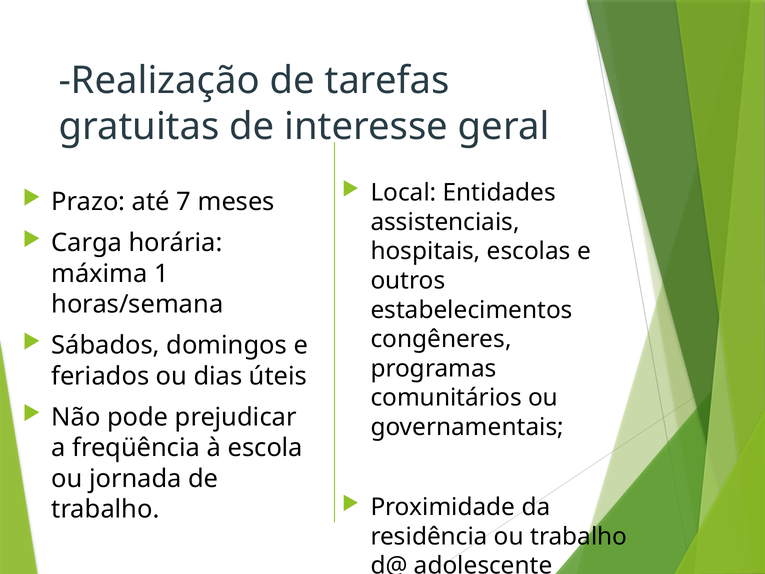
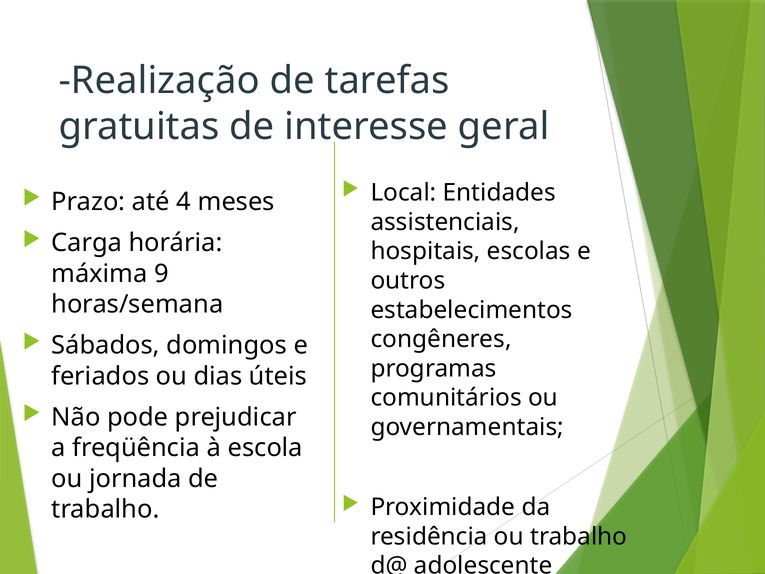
7: 7 -> 4
1: 1 -> 9
